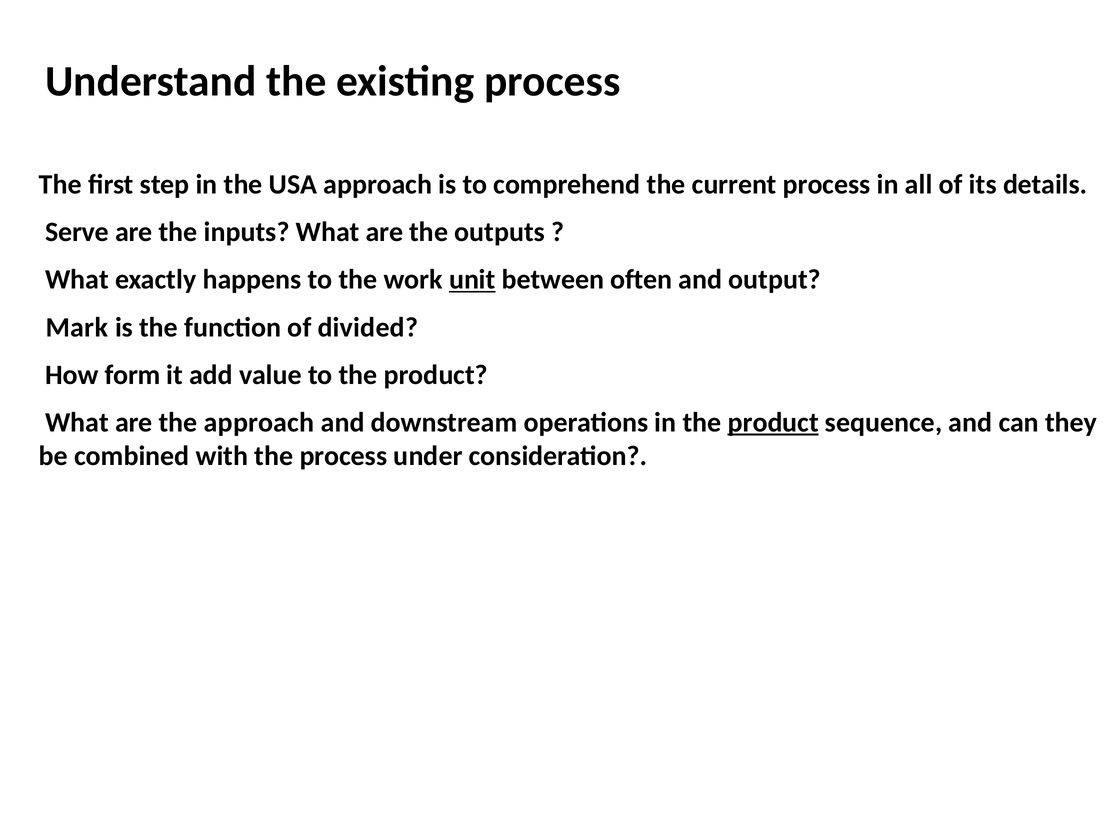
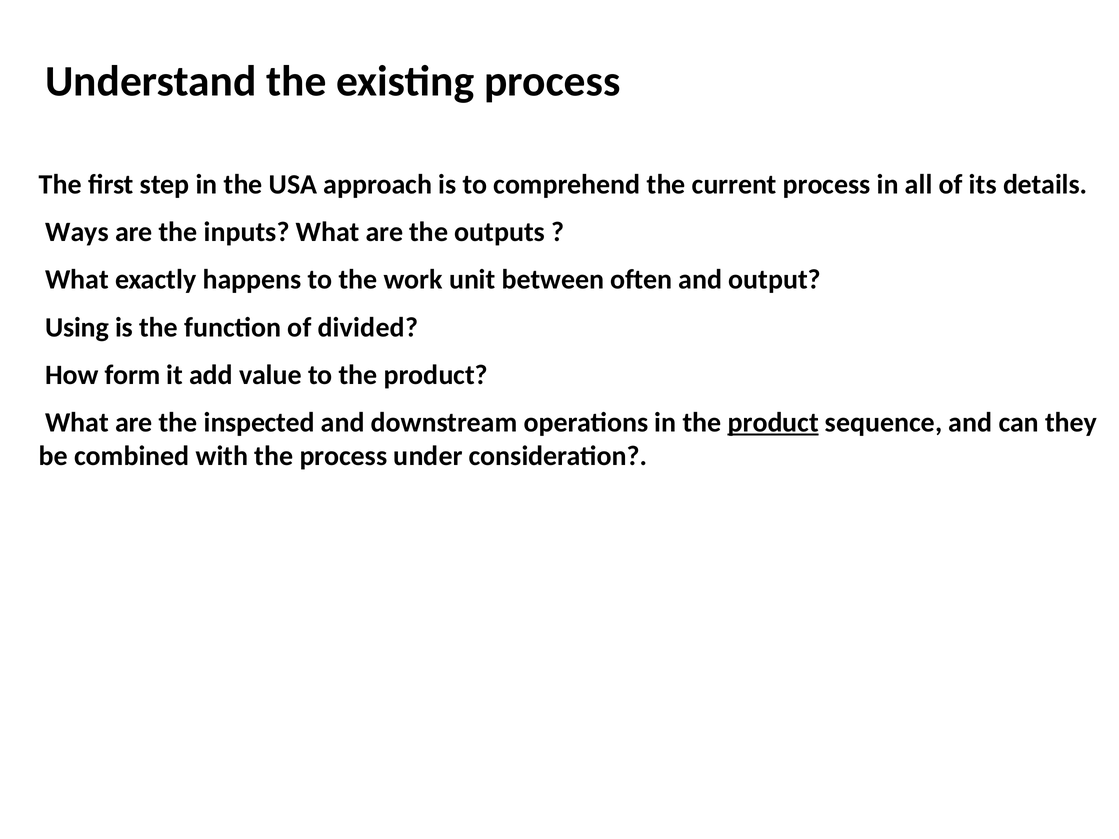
Serve: Serve -> Ways
unit underline: present -> none
Mark: Mark -> Using
the approach: approach -> inspected
